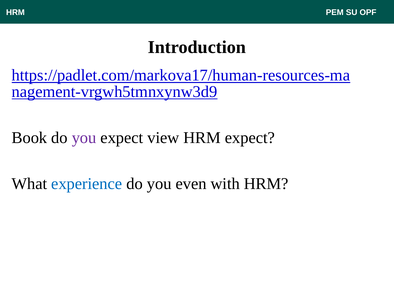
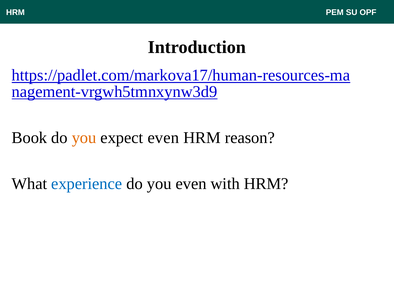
you at (84, 138) colour: purple -> orange
expect view: view -> even
HRM expect: expect -> reason
